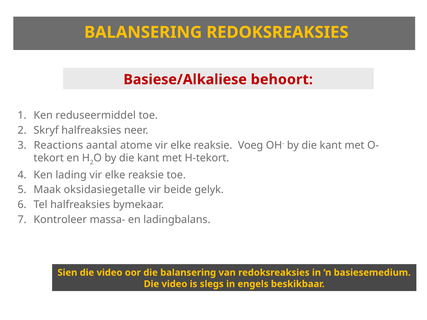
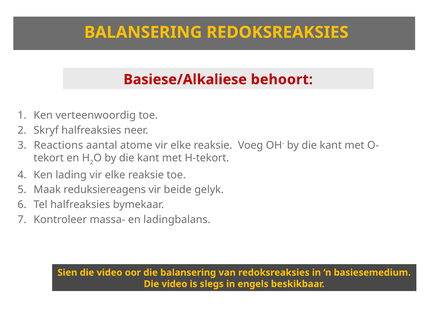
reduseermiddel: reduseermiddel -> verteenwoordig
oksidasiegetalle: oksidasiegetalle -> reduksiereagens
